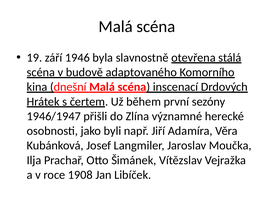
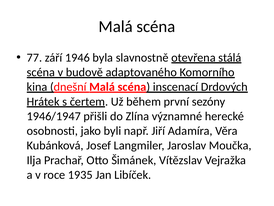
19: 19 -> 77
1908: 1908 -> 1935
